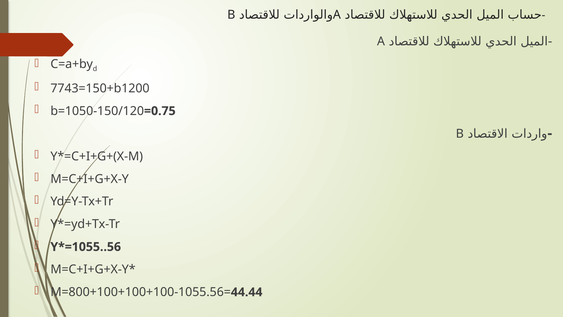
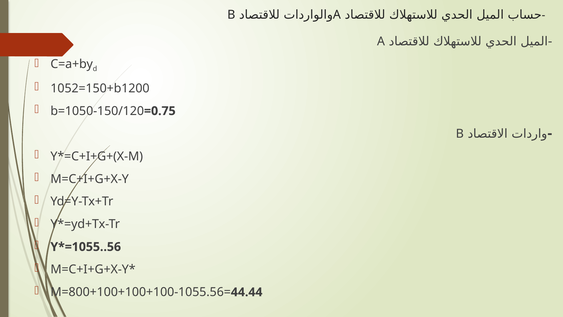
7743=150+b1200: 7743=150+b1200 -> 1052=150+b1200
